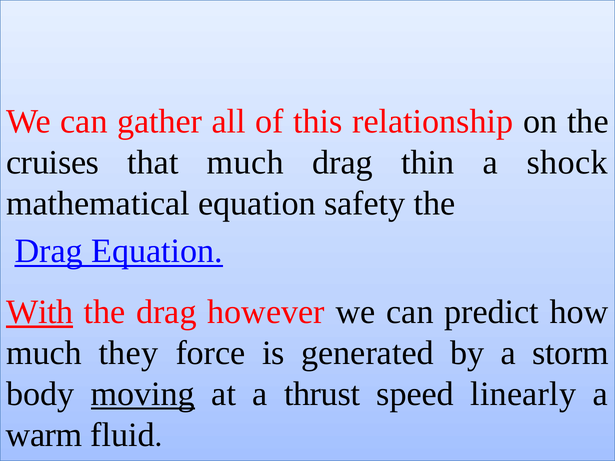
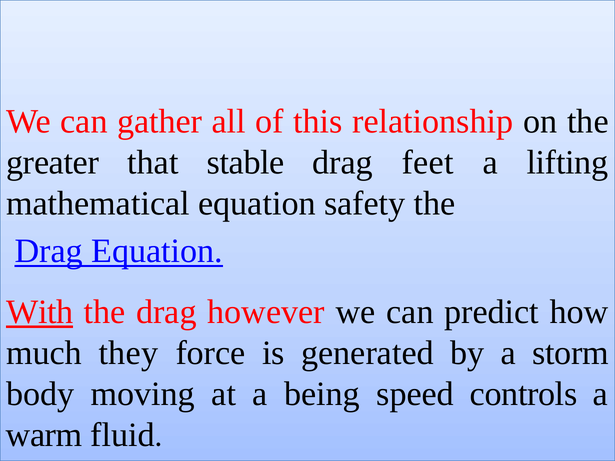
cruises: cruises -> greater
that much: much -> stable
thin: thin -> feet
shock: shock -> lifting
moving underline: present -> none
thrust: thrust -> being
linearly: linearly -> controls
